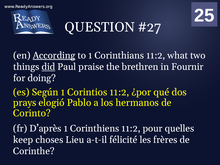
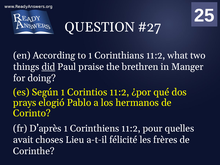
According underline: present -> none
Fournir: Fournir -> Manger
keep: keep -> avait
